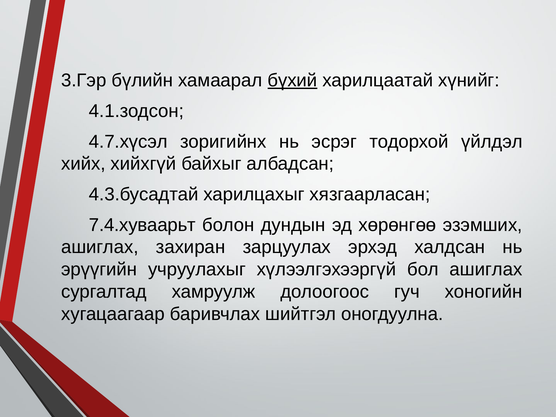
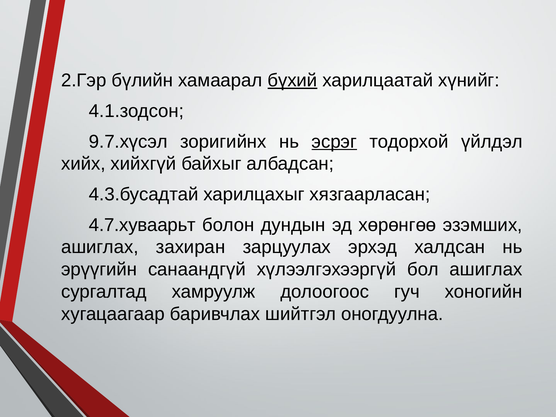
3.Гэр: 3.Гэр -> 2.Гэр
4.7.хүсэл: 4.7.хүсэл -> 9.7.хүсэл
эсрэг underline: none -> present
7.4.хуваарьт: 7.4.хуваарьт -> 4.7.хуваарьт
учруулахыг: учруулахыг -> санаандгүй
